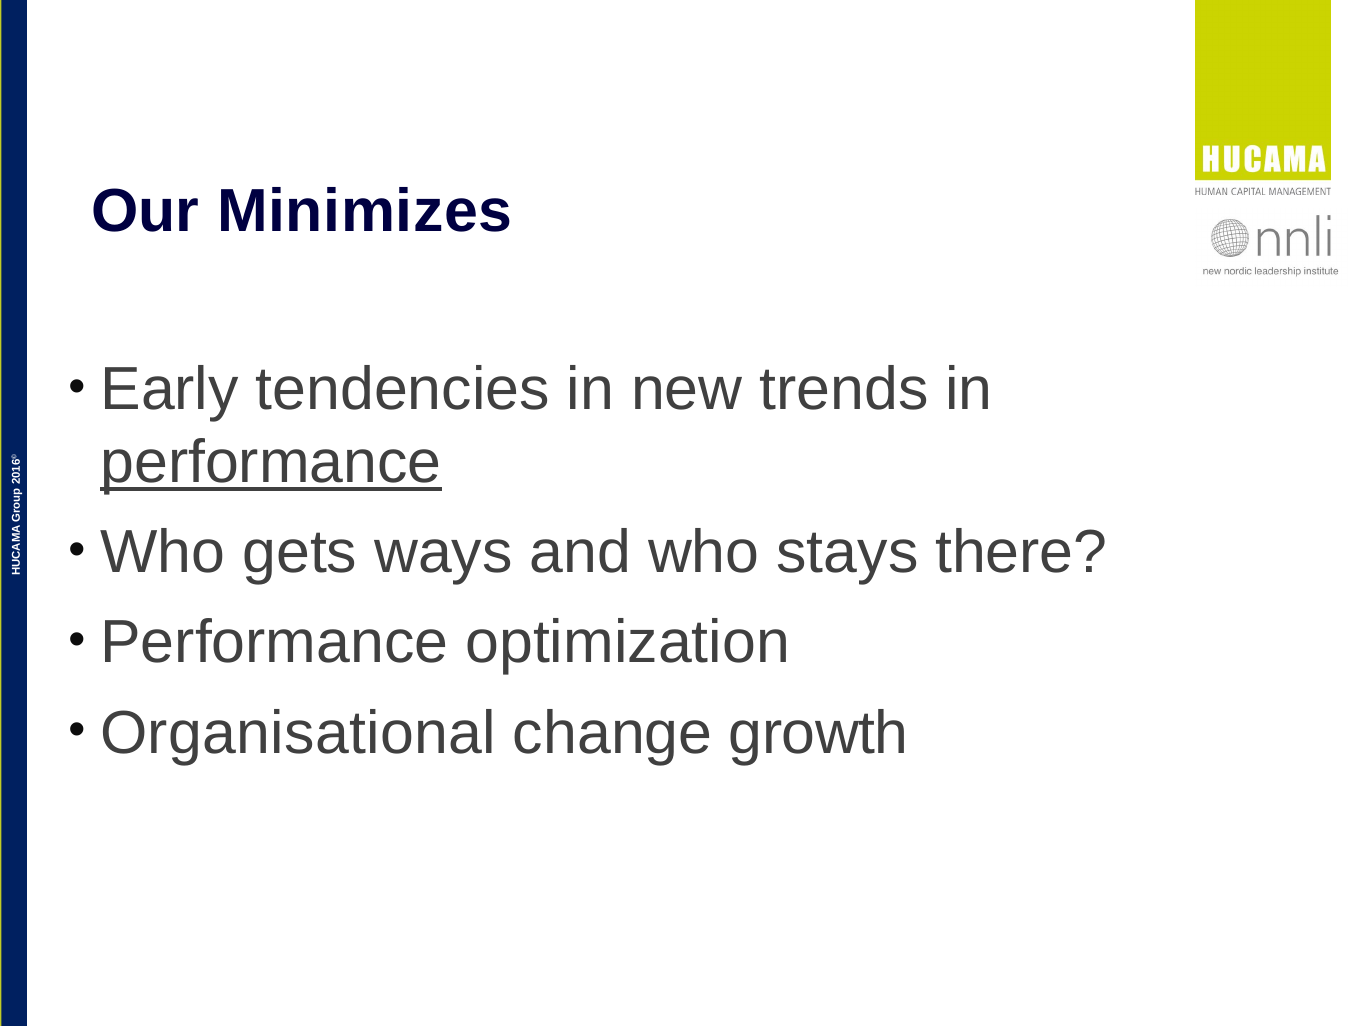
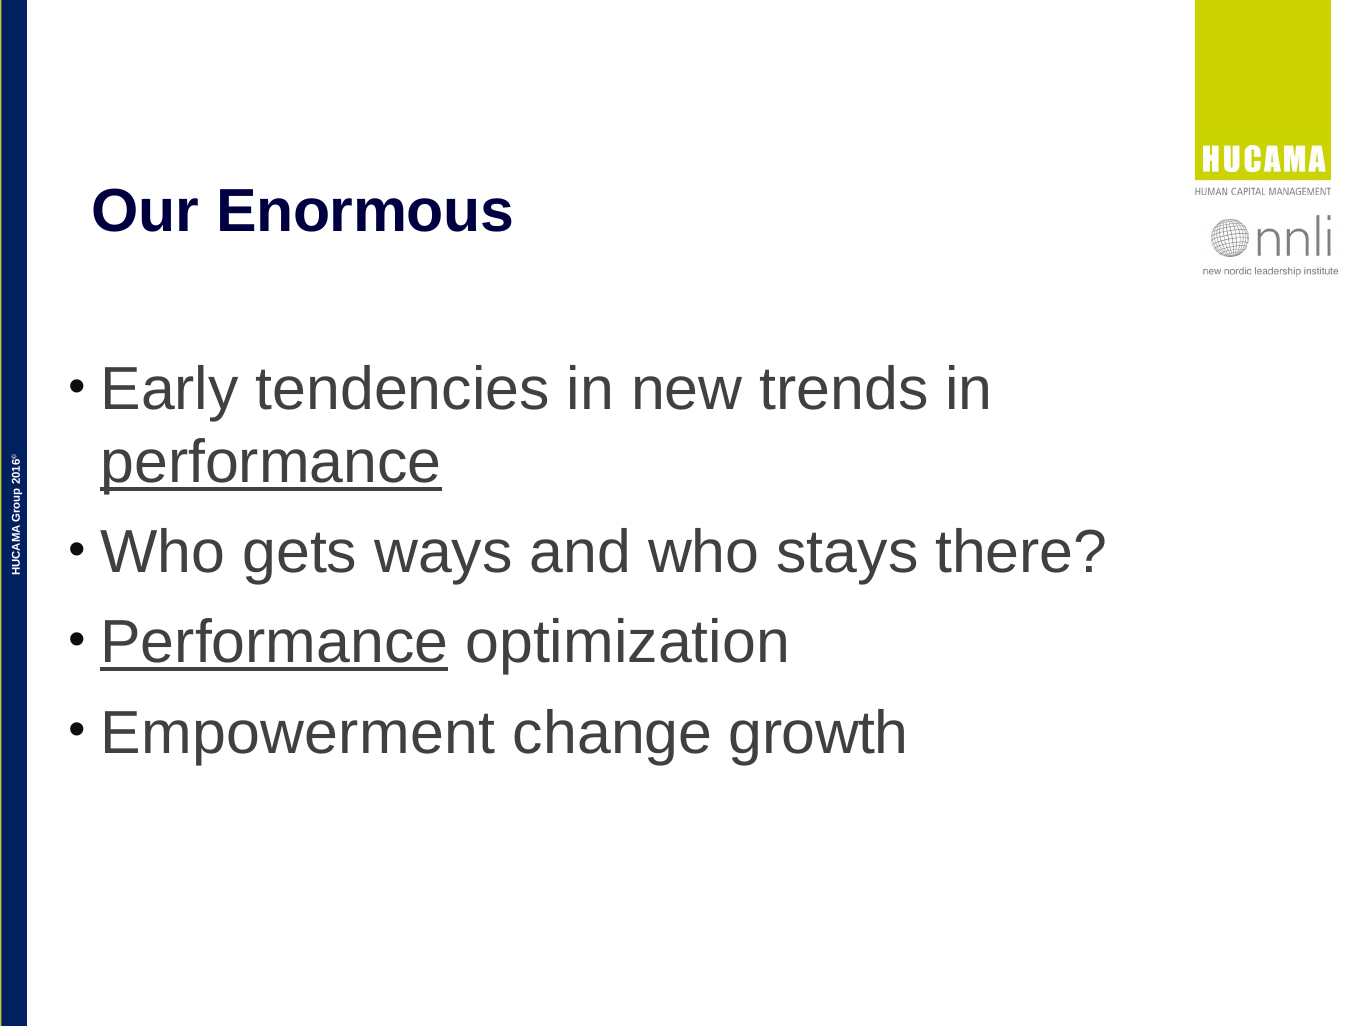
Minimizes: Minimizes -> Enormous
Performance at (274, 643) underline: none -> present
Organisational: Organisational -> Empowerment
